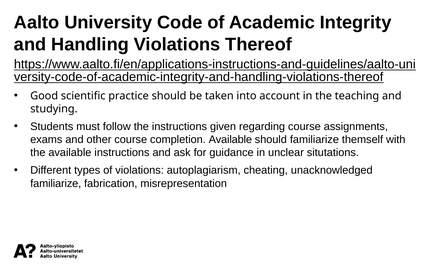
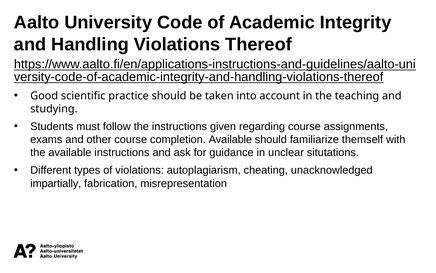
familiarize at (56, 183): familiarize -> impartially
